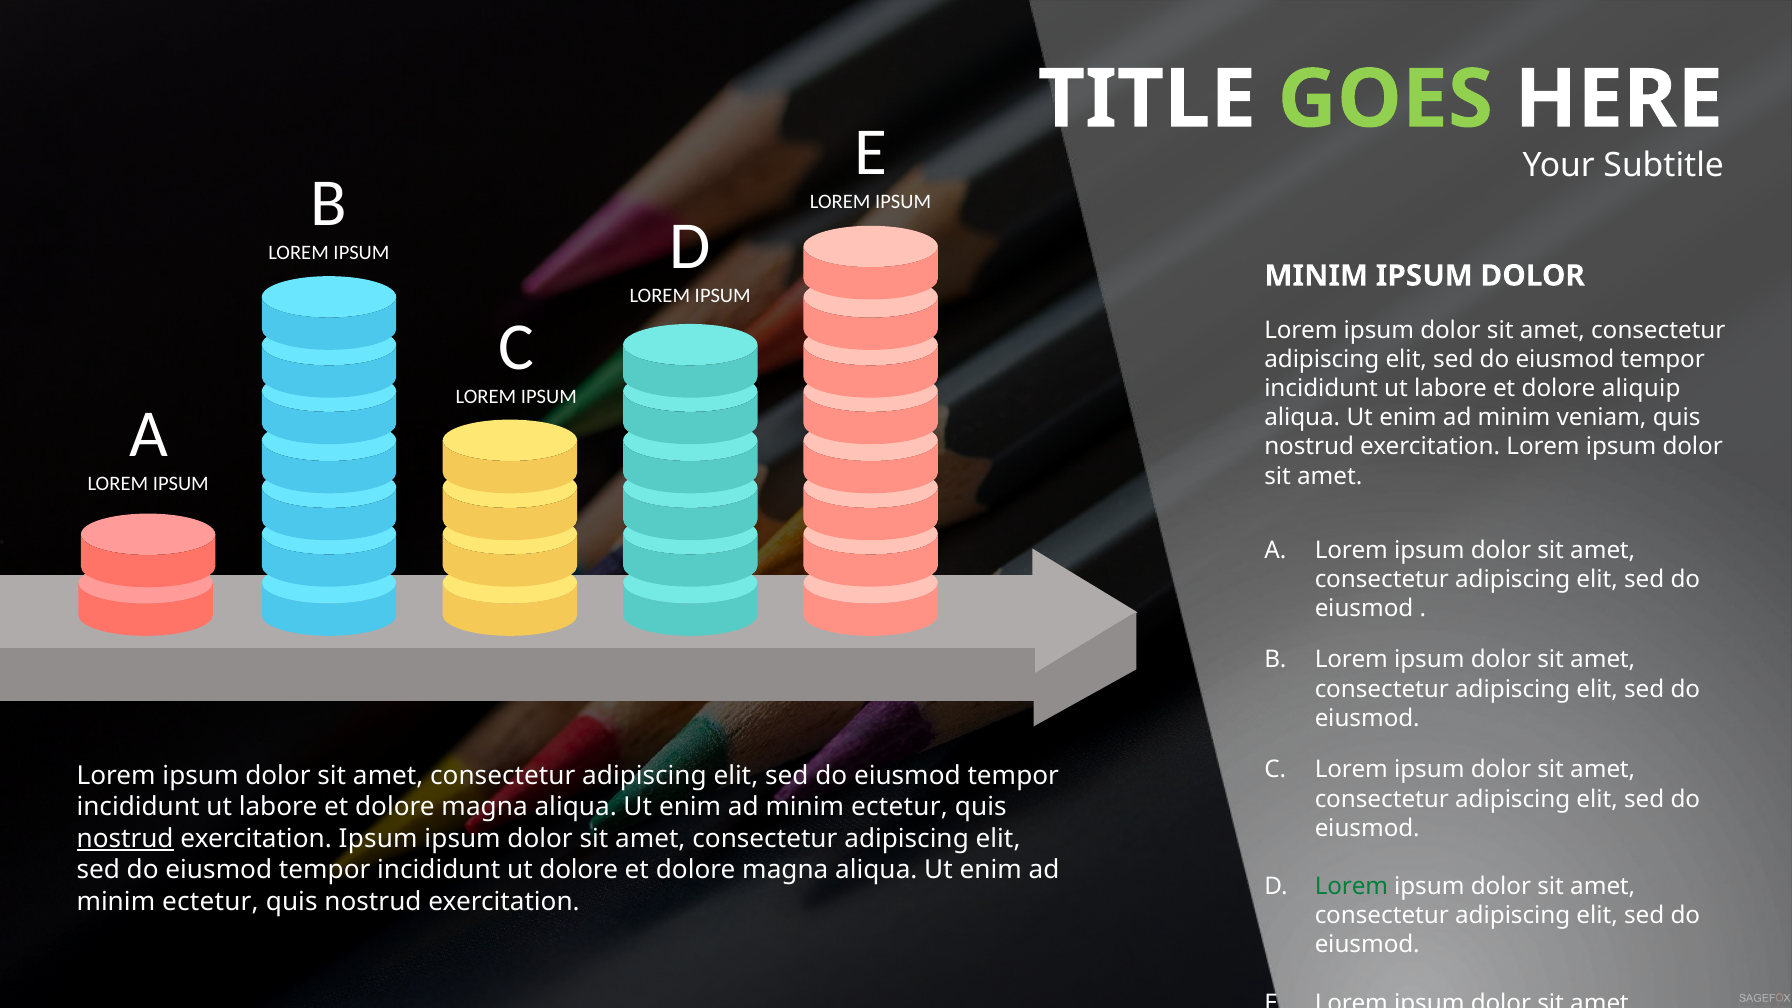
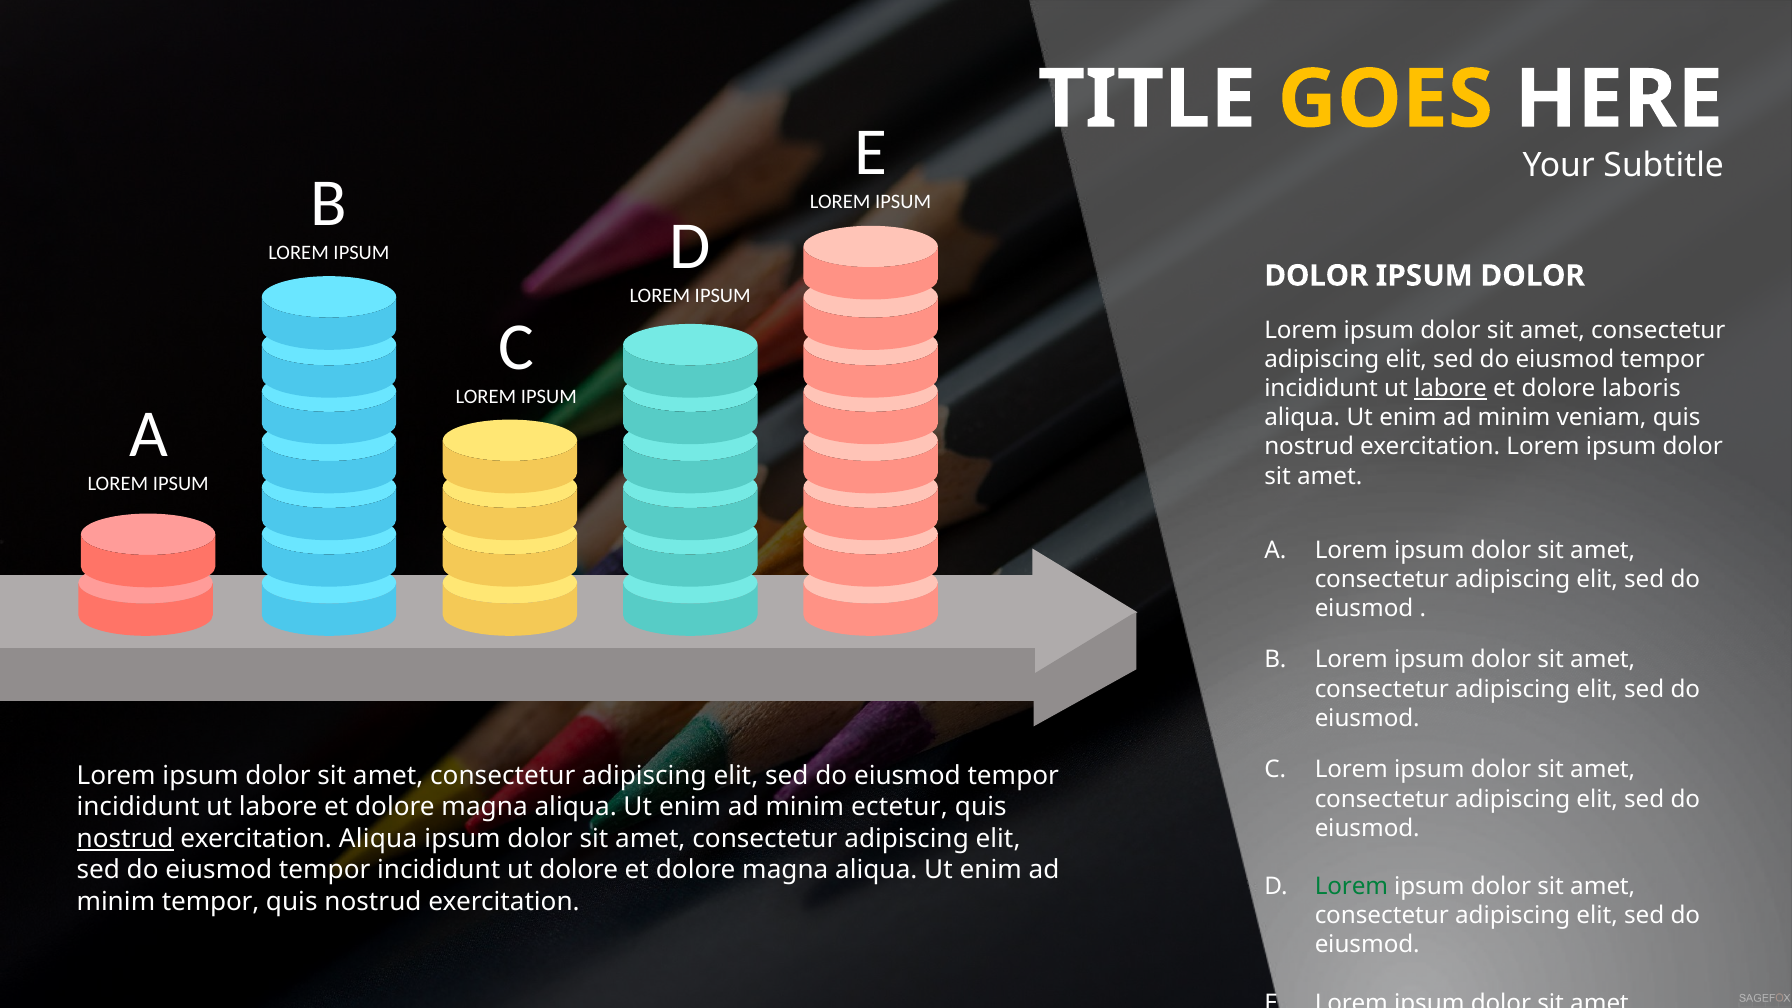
GOES colour: light green -> yellow
MINIM at (1316, 276): MINIM -> DOLOR
labore at (1451, 389) underline: none -> present
aliquip: aliquip -> laboris
exercitation Ipsum: Ipsum -> Aliqua
ectetur at (210, 901): ectetur -> tempor
